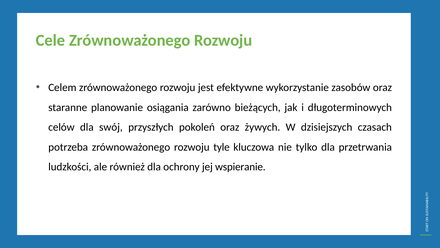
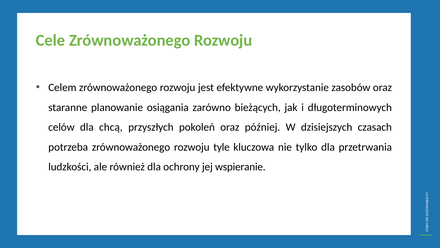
swój: swój -> chcą
żywych: żywych -> później
